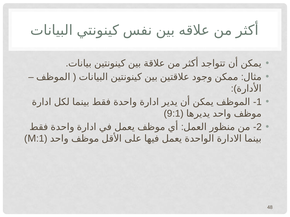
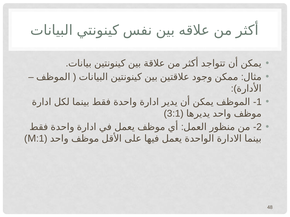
9:1: 9:1 -> 3:1
